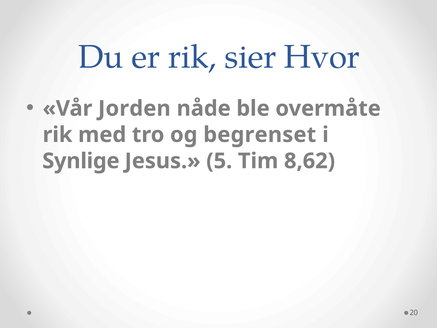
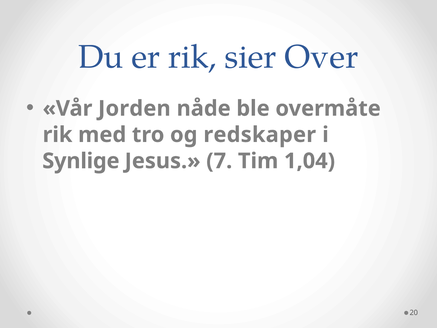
Hvor: Hvor -> Over
begrenset: begrenset -> redskaper
5: 5 -> 7
8,62: 8,62 -> 1,04
